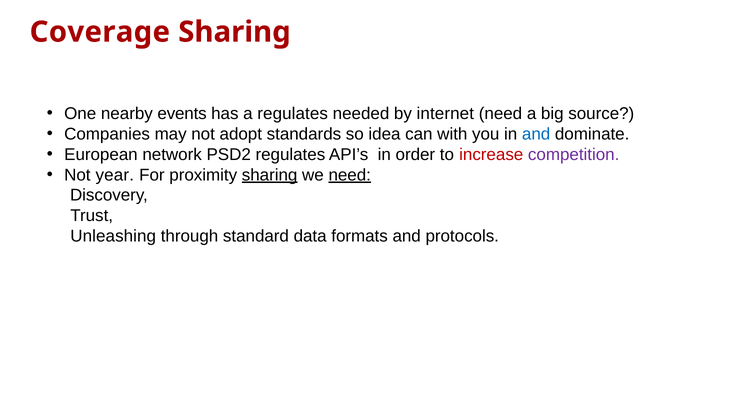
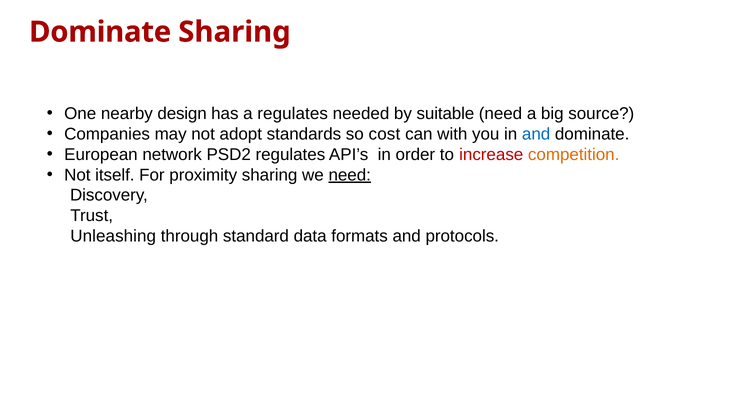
Coverage at (100, 32): Coverage -> Dominate
events: events -> design
internet: internet -> suitable
idea: idea -> cost
competition colour: purple -> orange
year: year -> itself
sharing at (270, 175) underline: present -> none
